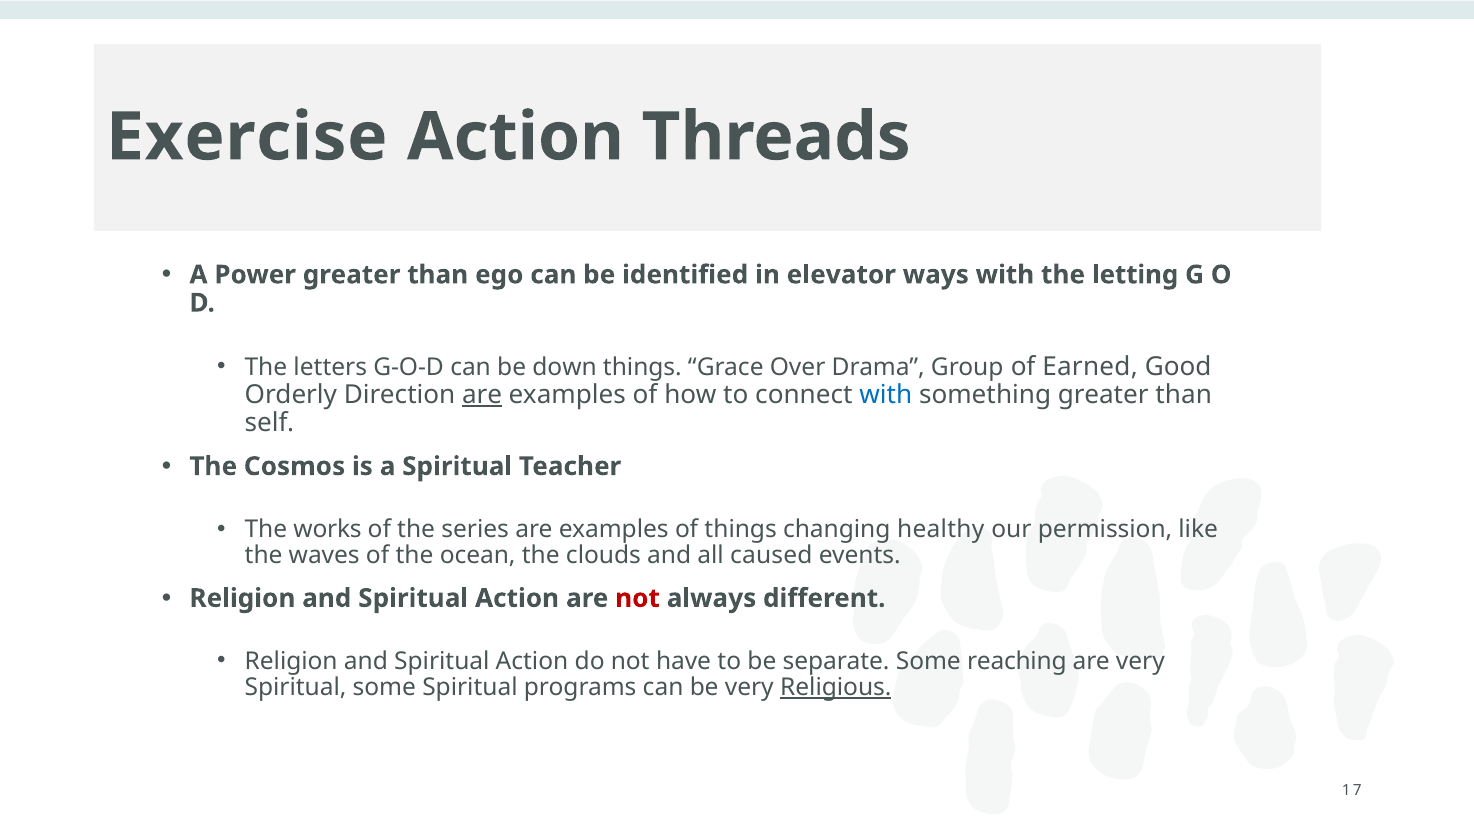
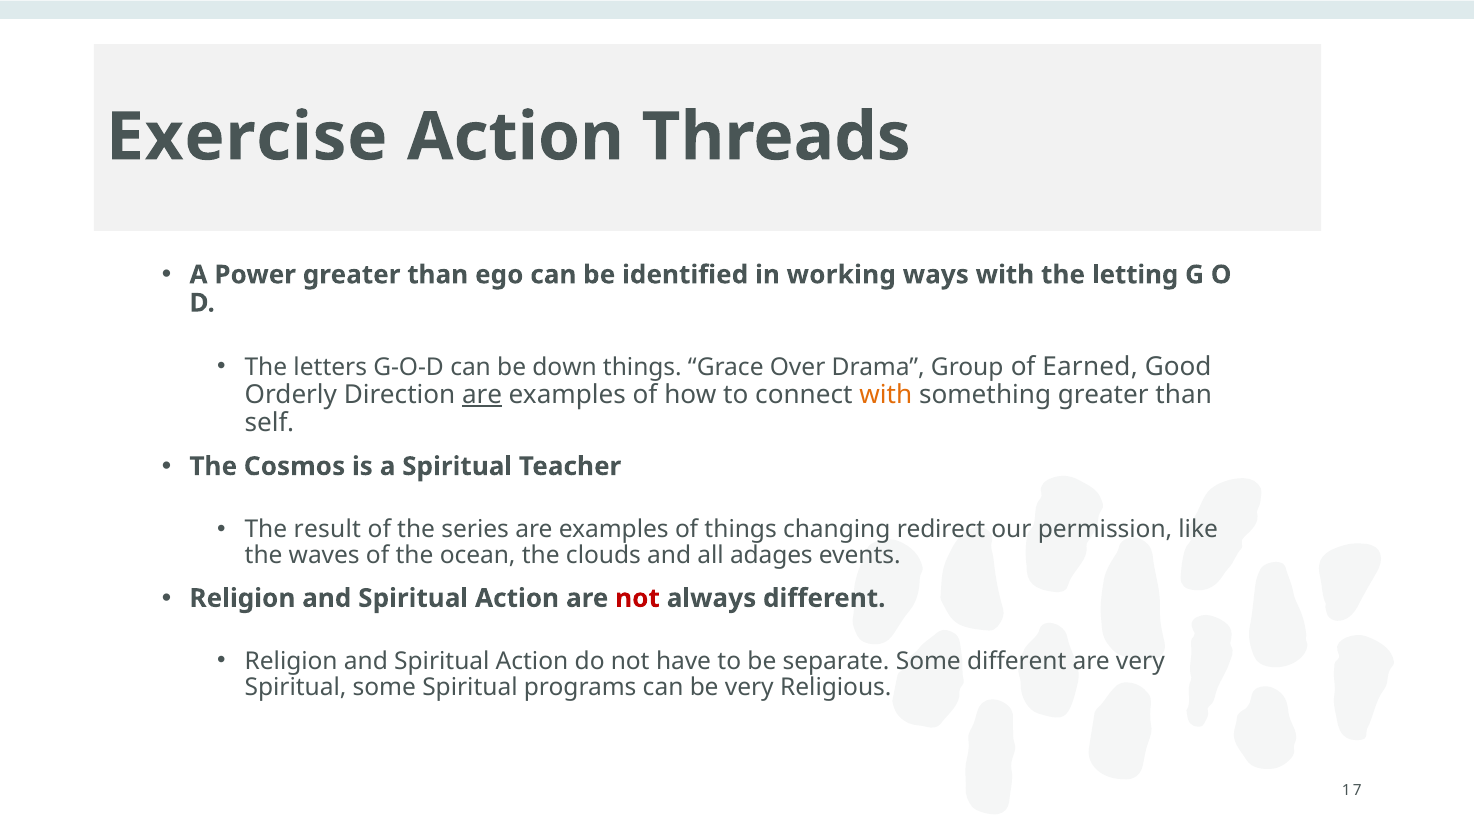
elevator: elevator -> working
with at (886, 395) colour: blue -> orange
works: works -> result
healthy: healthy -> redirect
caused: caused -> adages
Some reaching: reaching -> different
Religious underline: present -> none
